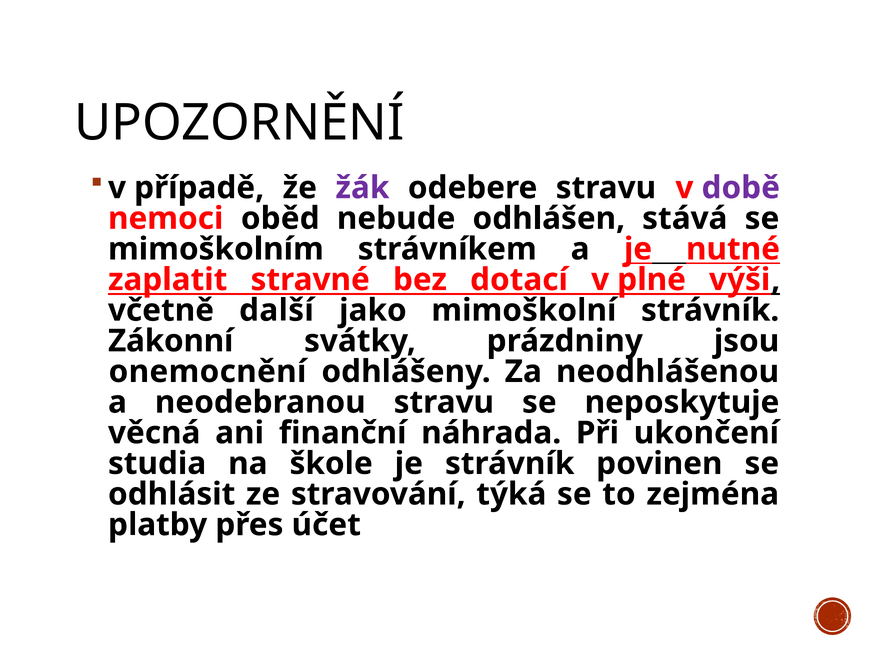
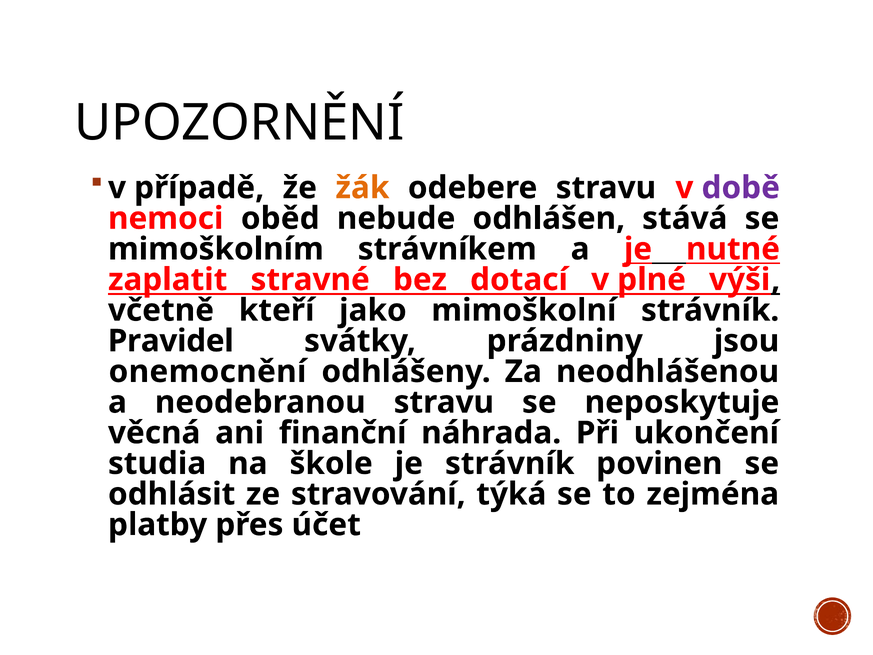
žák colour: purple -> orange
další: další -> kteří
Zákonní: Zákonní -> Pravidel
